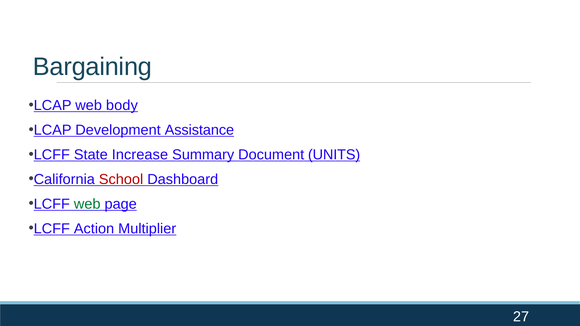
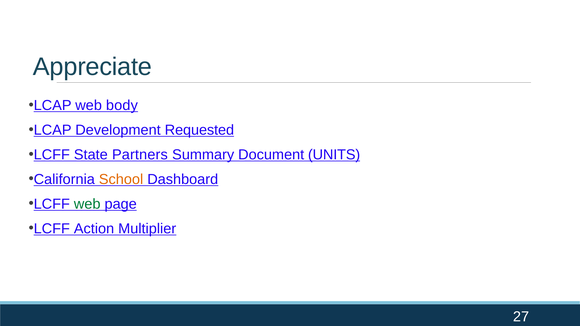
Bargaining: Bargaining -> Appreciate
Assistance: Assistance -> Requested
Increase: Increase -> Partners
School colour: red -> orange
